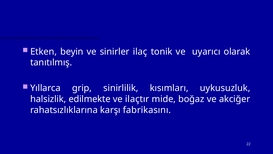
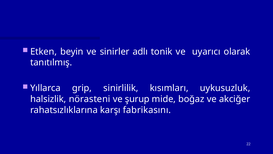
ilaç: ilaç -> adlı
edilmekte: edilmekte -> nörasteni
ilaçtır: ilaçtır -> şurup
